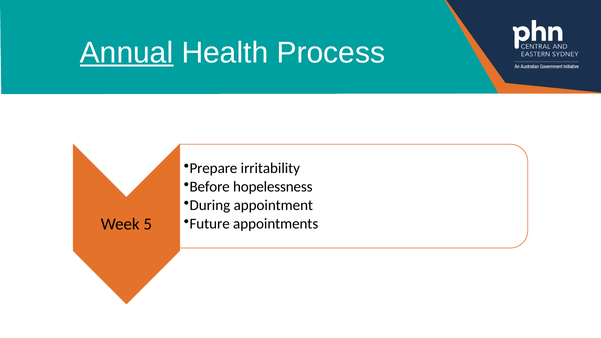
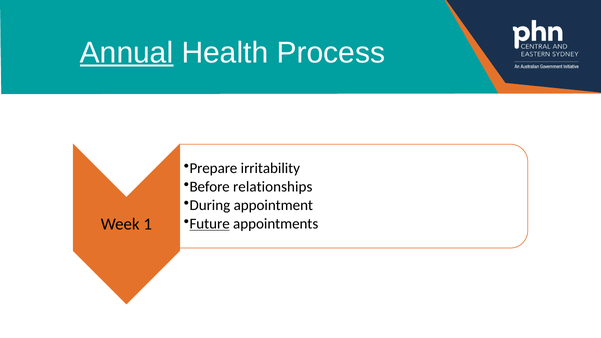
hopelessness: hopelessness -> relationships
Future underline: none -> present
5: 5 -> 1
